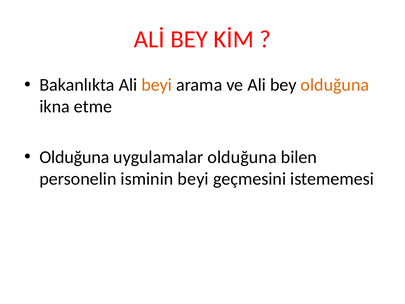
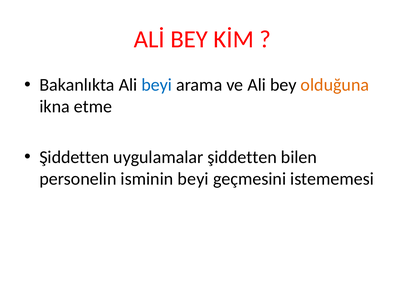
beyi at (157, 85) colour: orange -> blue
Olduğuna at (74, 157): Olduğuna -> Şiddetten
uygulamalar olduğuna: olduğuna -> şiddetten
